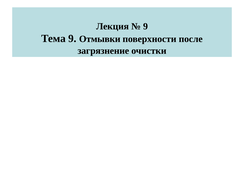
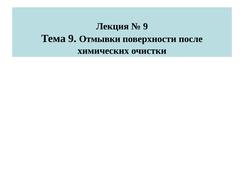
загрязнение: загрязнение -> химических
